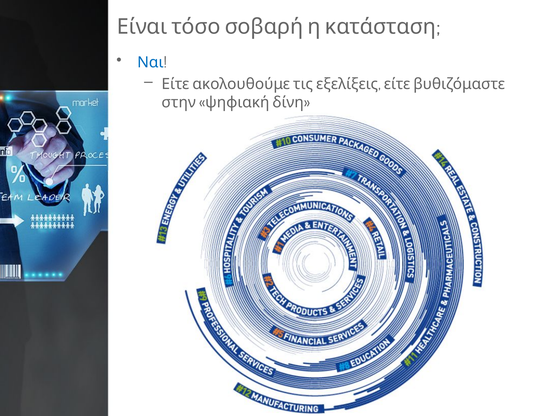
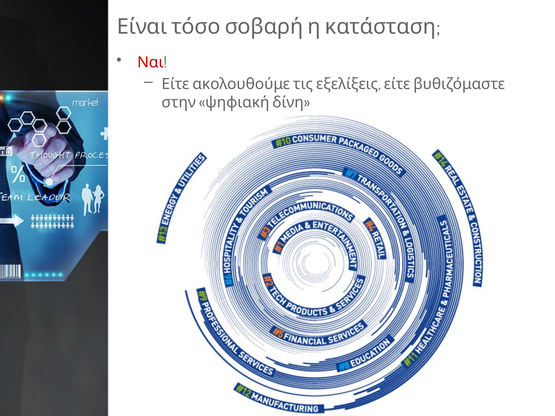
Ναι colour: blue -> red
